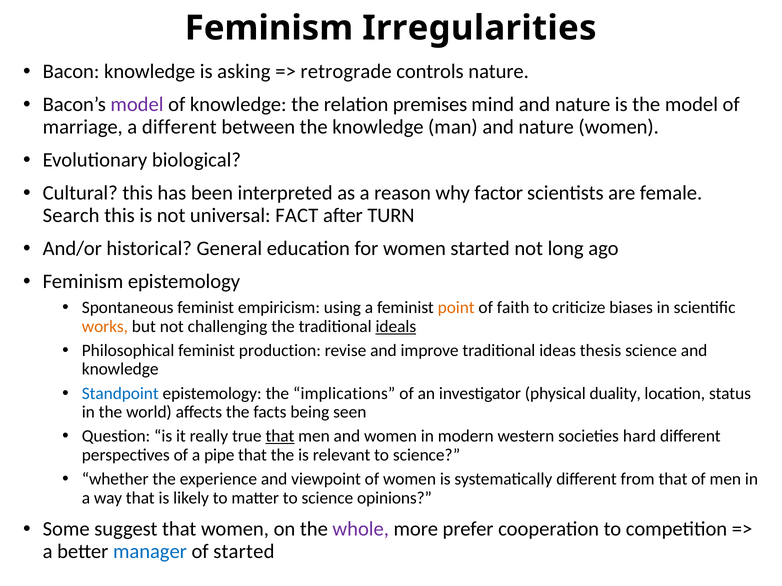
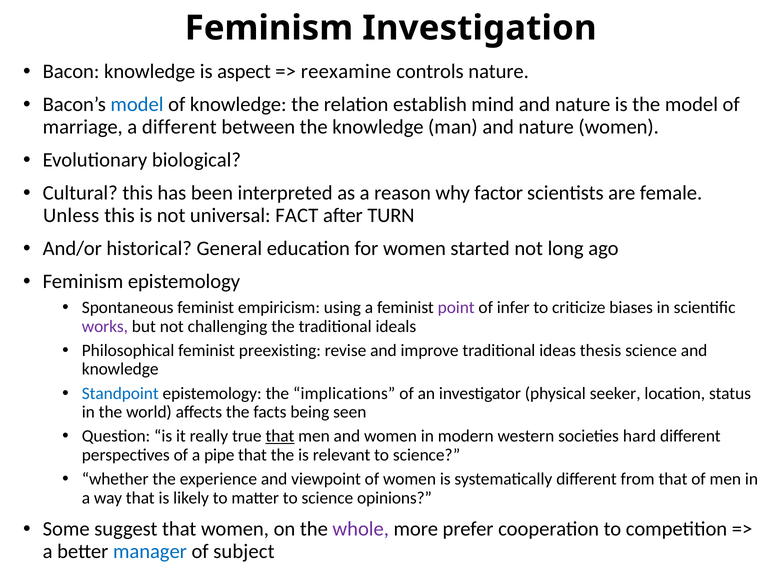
Irregularities: Irregularities -> Investigation
asking: asking -> aspect
retrograde: retrograde -> reexamine
model at (137, 105) colour: purple -> blue
premises: premises -> establish
Search: Search -> Unless
point colour: orange -> purple
faith: faith -> infer
works colour: orange -> purple
ideals underline: present -> none
production: production -> preexisting
duality: duality -> seeker
of started: started -> subject
